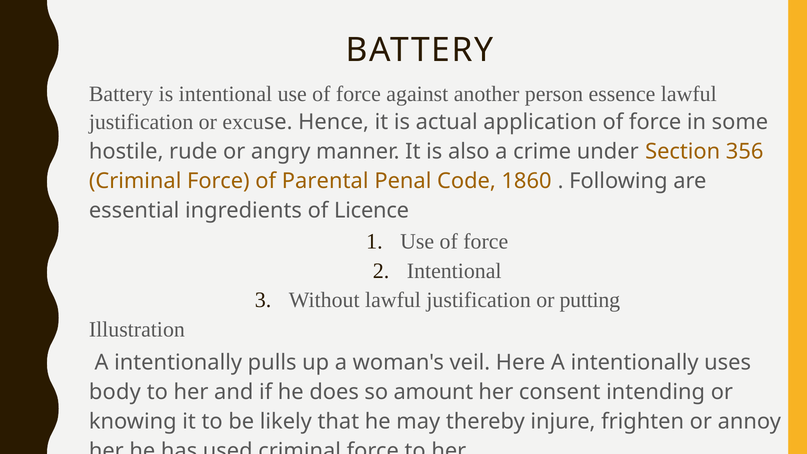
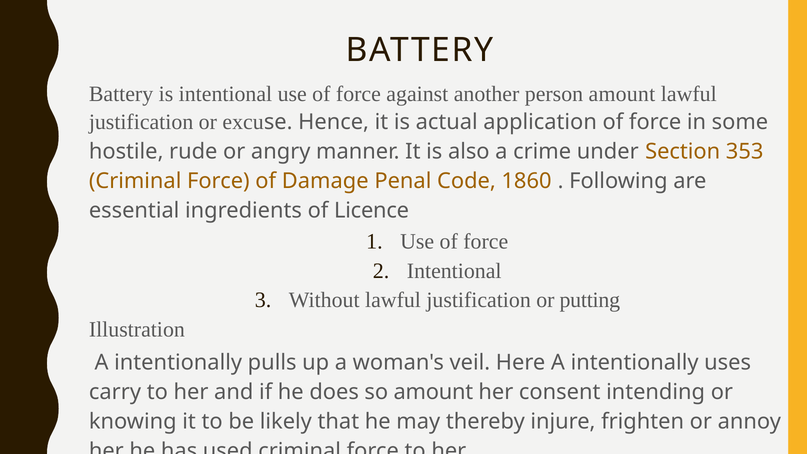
person essence: essence -> amount
356: 356 -> 353
Parental: Parental -> Damage
body: body -> carry
